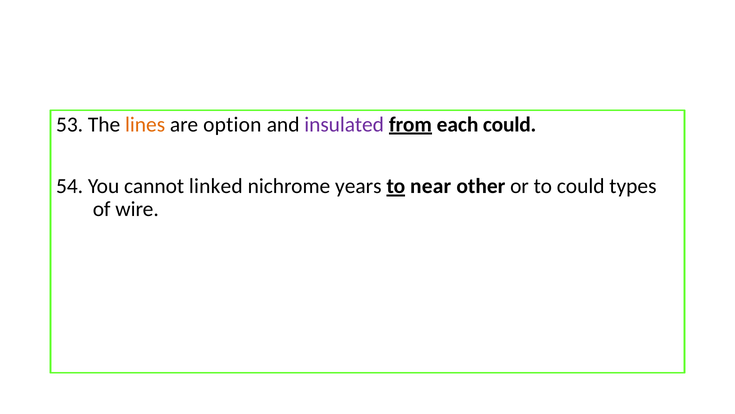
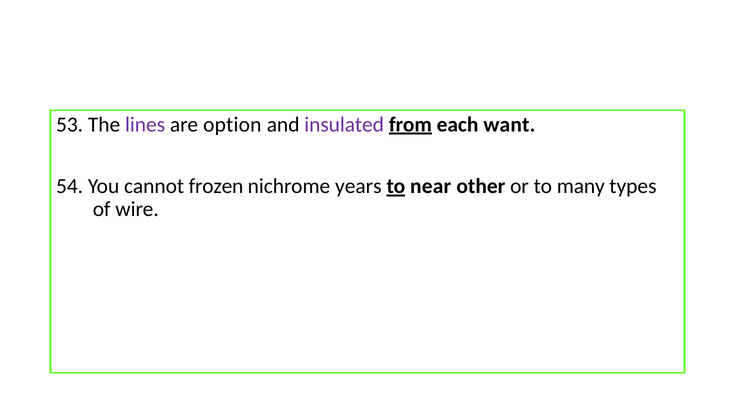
lines colour: orange -> purple
each could: could -> want
linked: linked -> frozen
to could: could -> many
